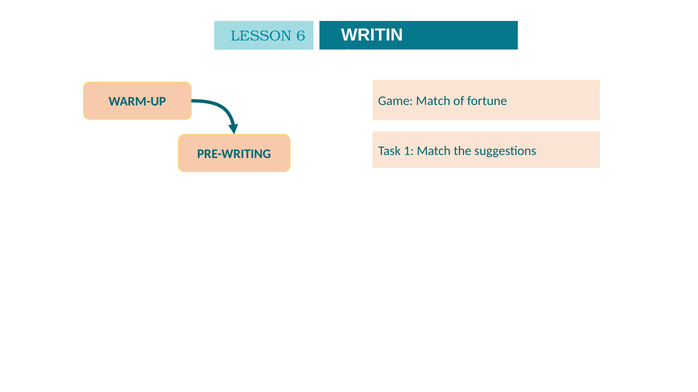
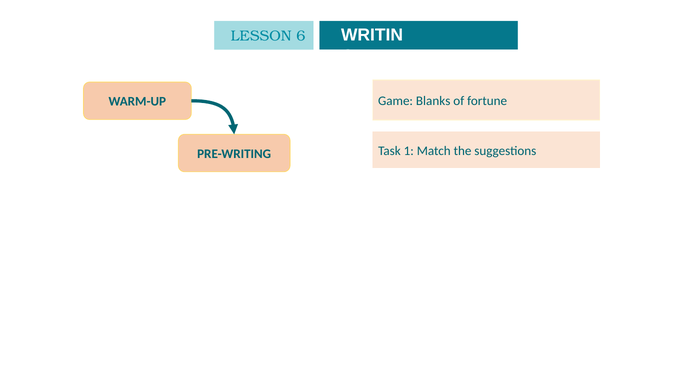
Game Match: Match -> Blanks
